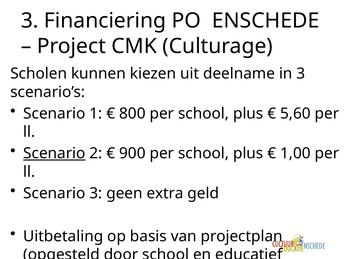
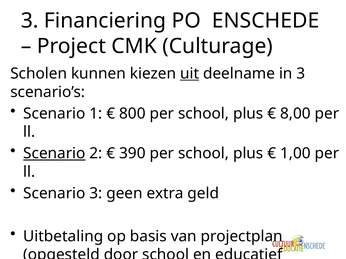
uit underline: none -> present
5,60: 5,60 -> 8,00
900: 900 -> 390
